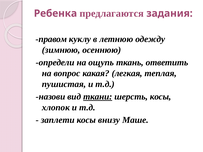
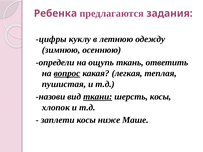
правом: правом -> цифры
вопрос underline: none -> present
внизу: внизу -> ниже
